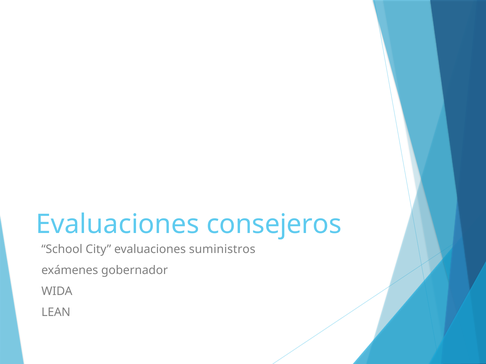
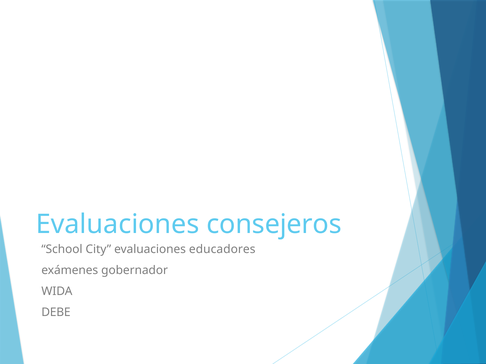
suministros: suministros -> educadores
LEAN: LEAN -> DEBE
